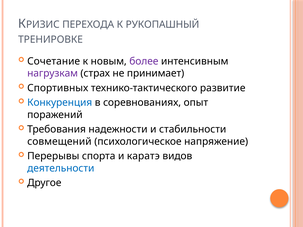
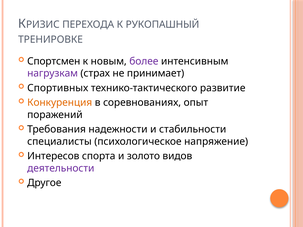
Сочетание: Сочетание -> Спортсмен
Конкуренция colour: blue -> orange
совмещений: совмещений -> специалисты
Перерывы: Перерывы -> Интересов
каратэ: каратэ -> золото
деятельности colour: blue -> purple
